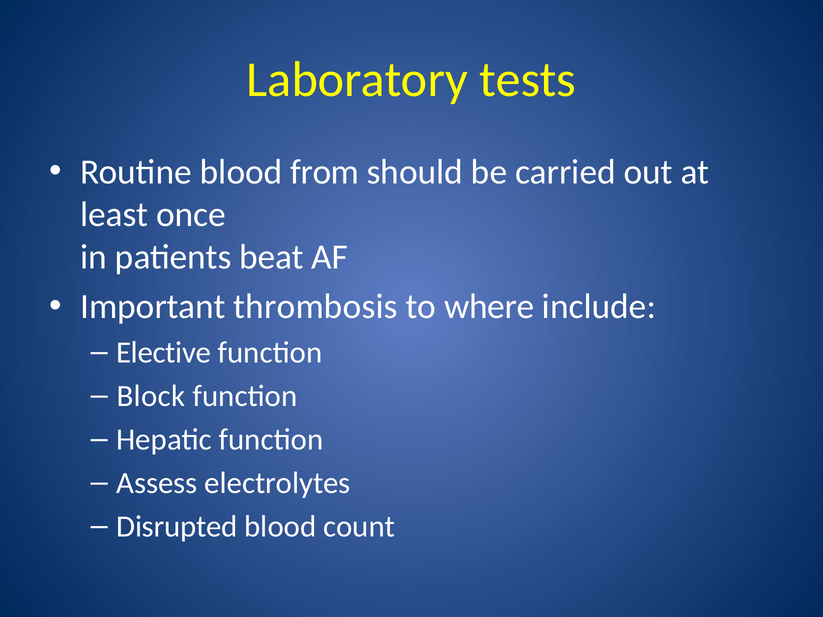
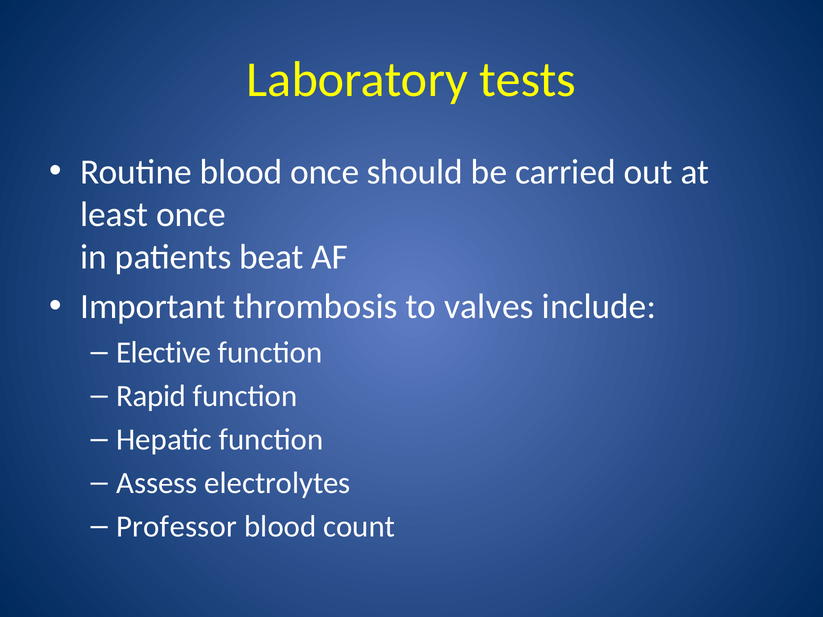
blood from: from -> once
where: where -> valves
Block: Block -> Rapid
Disrupted: Disrupted -> Professor
